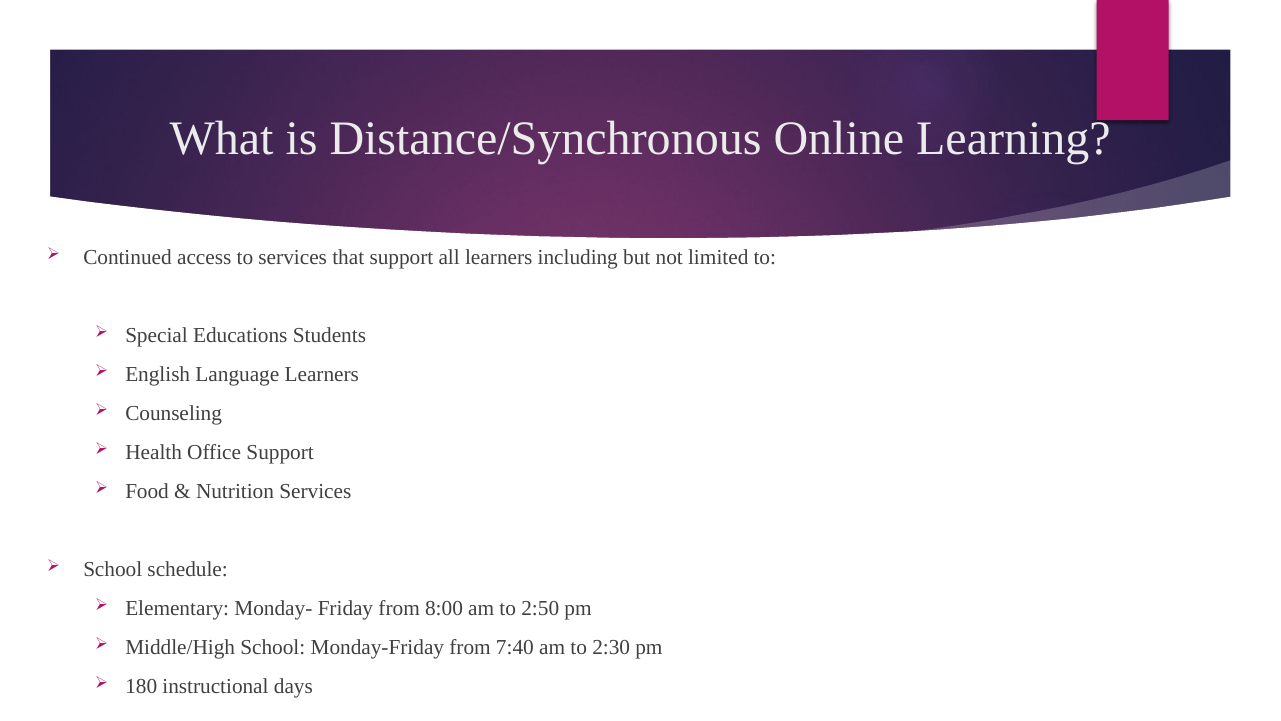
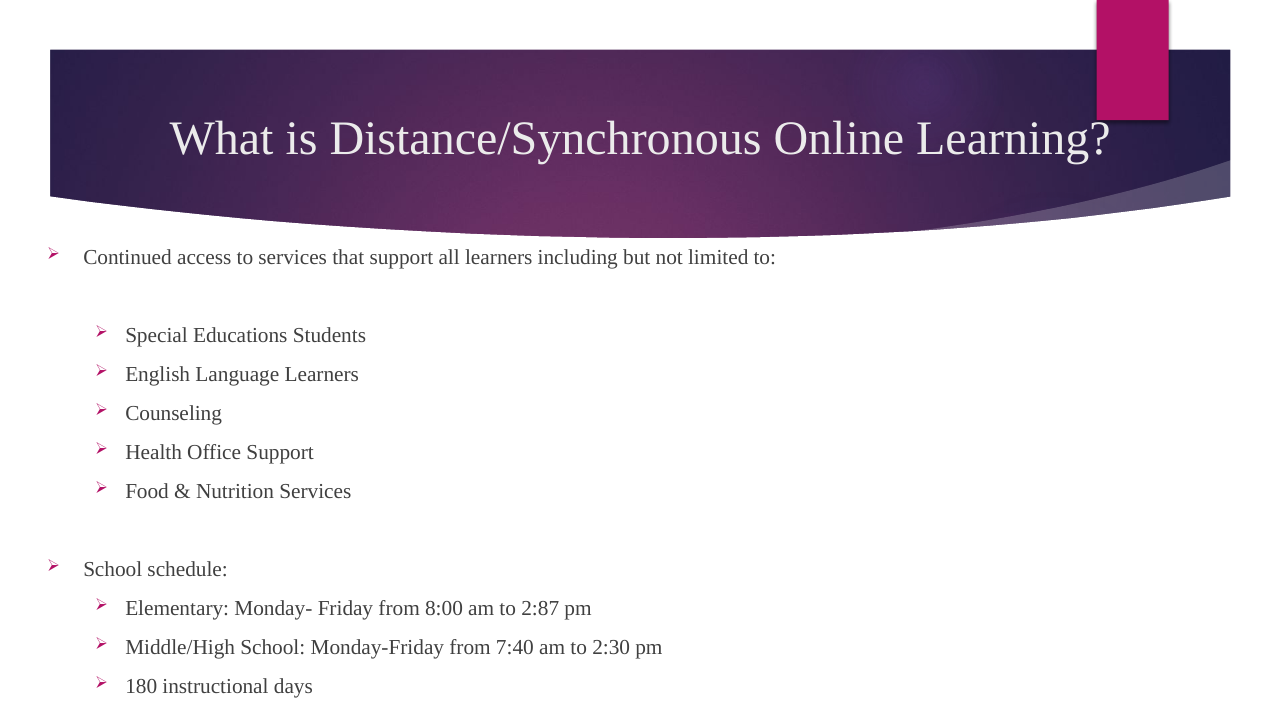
2:50: 2:50 -> 2:87
